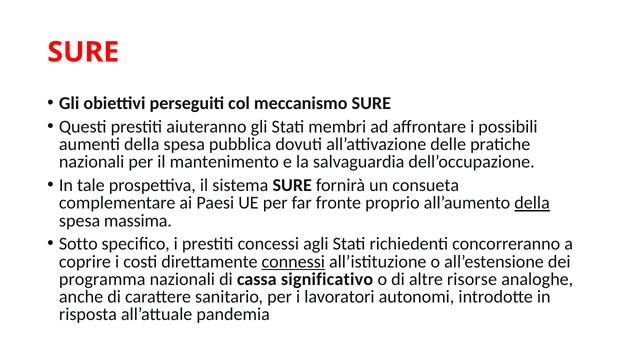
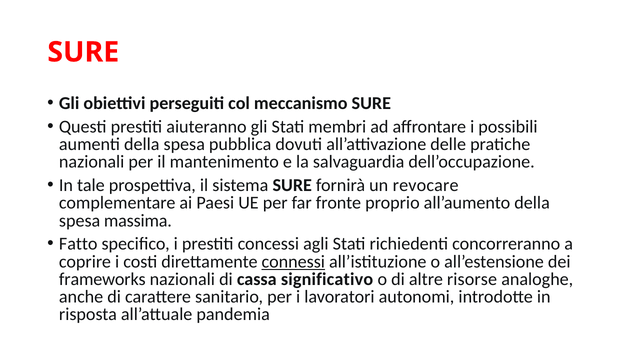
consueta: consueta -> revocare
della at (532, 203) underline: present -> none
Sotto: Sotto -> Fatto
programma: programma -> frameworks
